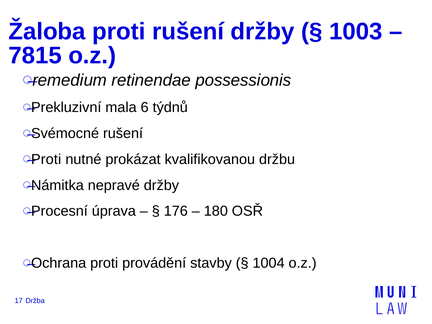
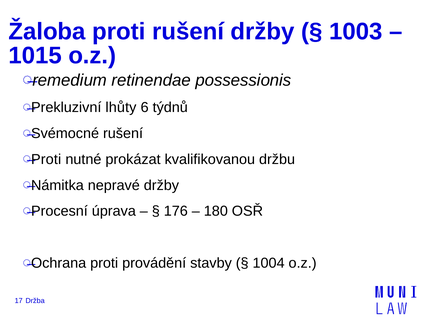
7815: 7815 -> 1015
mala: mala -> lhůty
